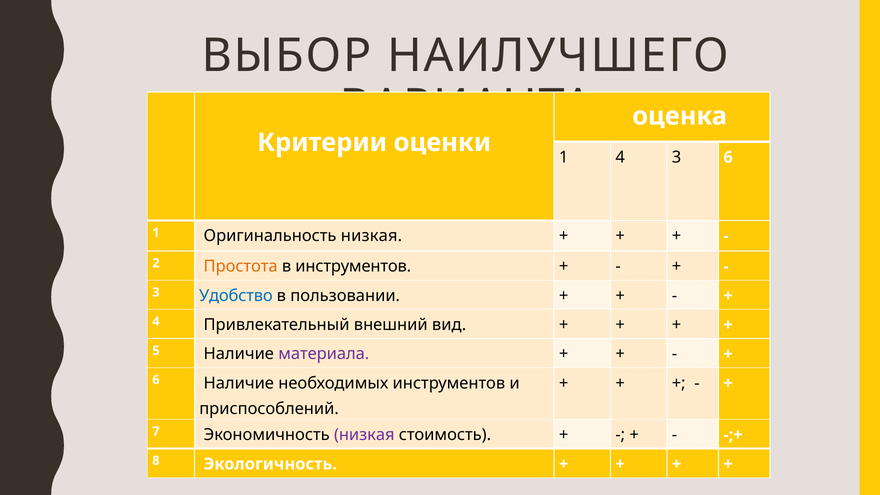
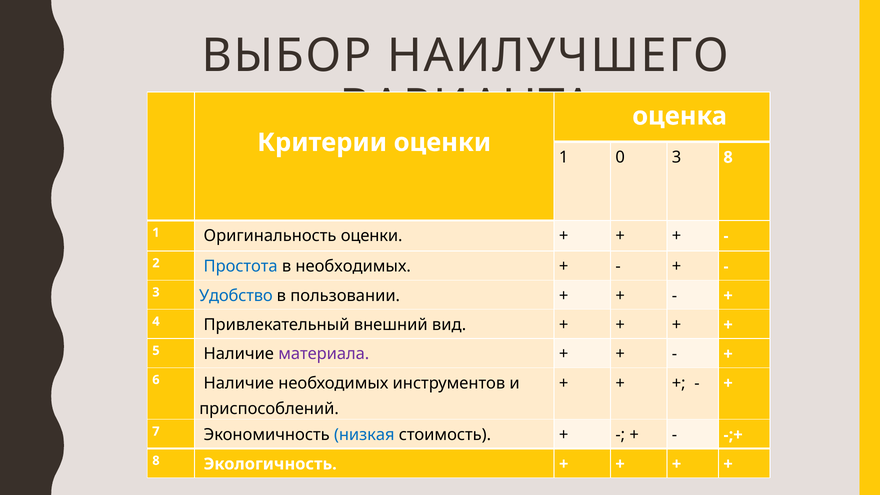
1 4: 4 -> 0
3 6: 6 -> 8
Оригинальность низкая: низкая -> оценки
Простота colour: orange -> blue
в инструментов: инструментов -> необходимых
низкая at (364, 435) colour: purple -> blue
